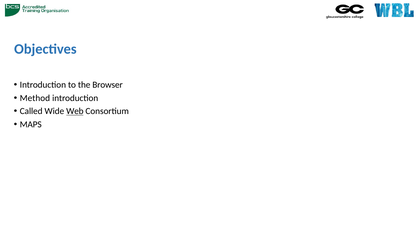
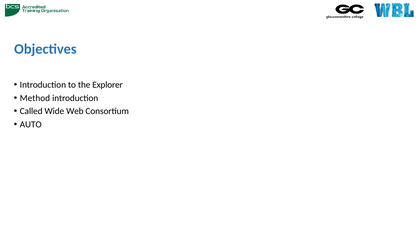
Browser: Browser -> Explorer
Web underline: present -> none
MAPS: MAPS -> AUTO
